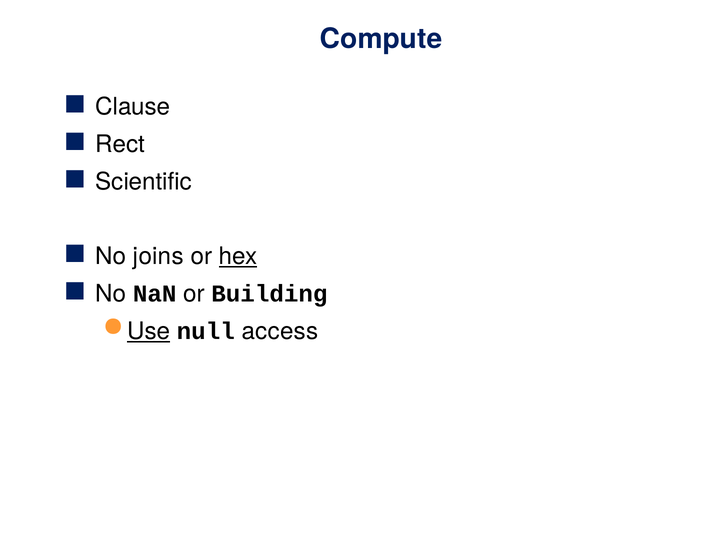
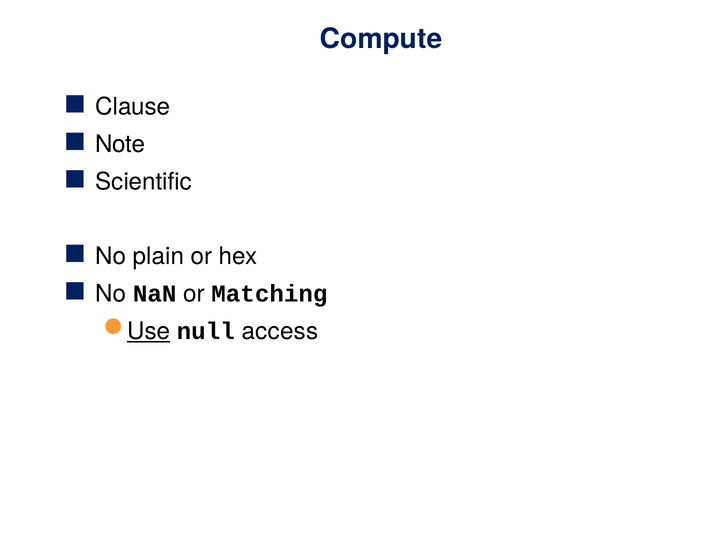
Rect: Rect -> Note
joins: joins -> plain
hex underline: present -> none
Building: Building -> Matching
